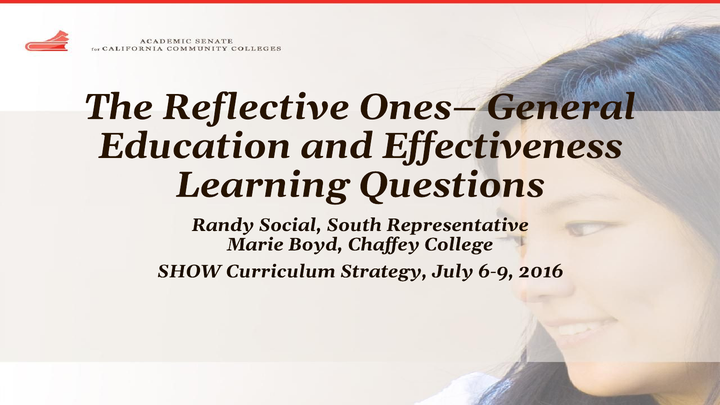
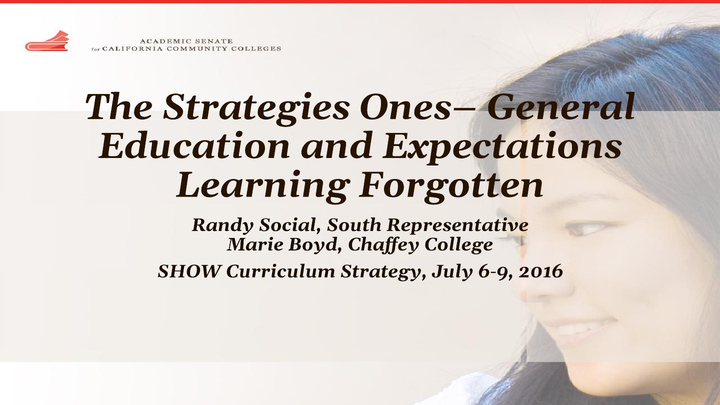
Reflective: Reflective -> Strategies
Effectiveness: Effectiveness -> Expectations
Questions: Questions -> Forgotten
